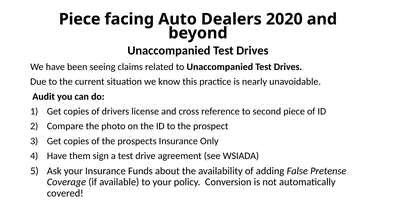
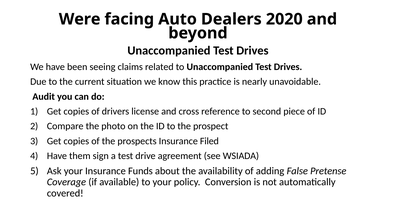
Piece at (80, 19): Piece -> Were
Only: Only -> Filed
